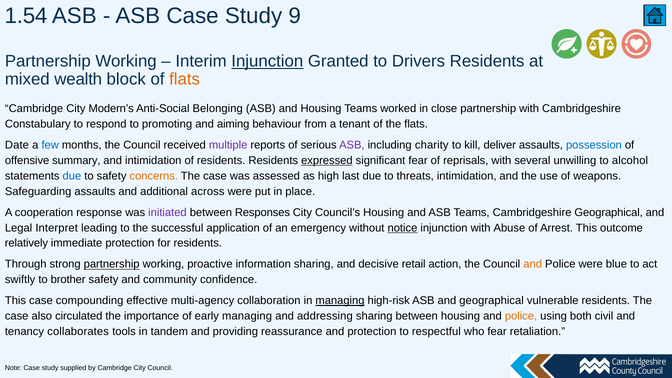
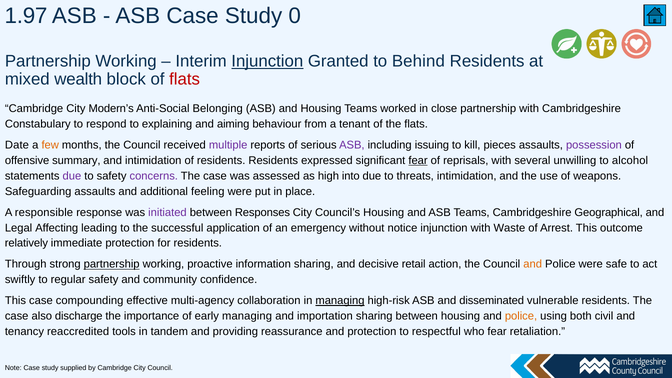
1.54: 1.54 -> 1.97
9: 9 -> 0
Drivers: Drivers -> Behind
flats at (185, 79) colour: orange -> red
promoting: promoting -> explaining
few colour: blue -> orange
charity: charity -> issuing
deliver: deliver -> pieces
possession colour: blue -> purple
expressed underline: present -> none
fear at (418, 160) underline: none -> present
due at (72, 176) colour: blue -> purple
concerns colour: orange -> purple
last: last -> into
across: across -> feeling
cooperation: cooperation -> responsible
Interpret: Interpret -> Affecting
notice underline: present -> none
Abuse: Abuse -> Waste
blue: blue -> safe
brother: brother -> regular
and geographical: geographical -> disseminated
circulated: circulated -> discharge
addressing: addressing -> importation
collaborates: collaborates -> reaccredited
